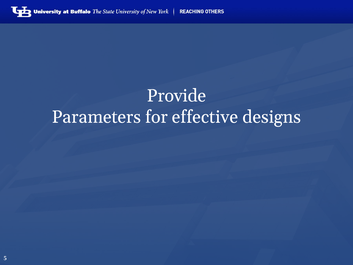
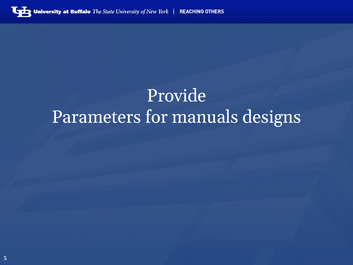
effective: effective -> manuals
